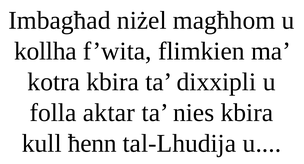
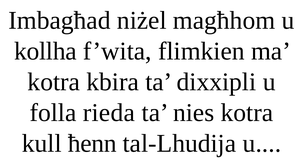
aktar: aktar -> rieda
nies kbira: kbira -> kotra
